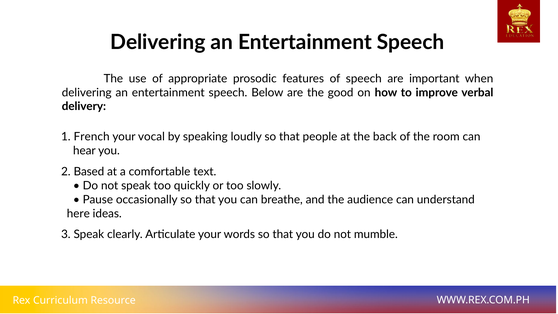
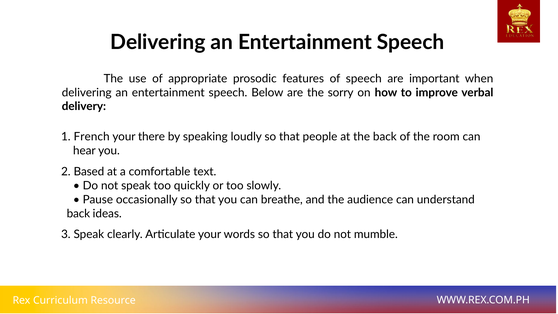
good: good -> sorry
vocal: vocal -> there
here at (78, 213): here -> back
